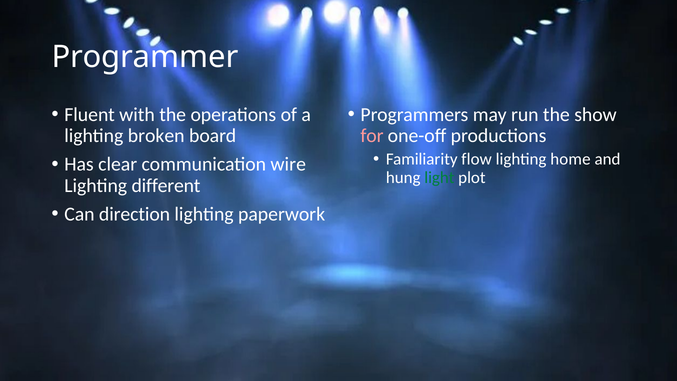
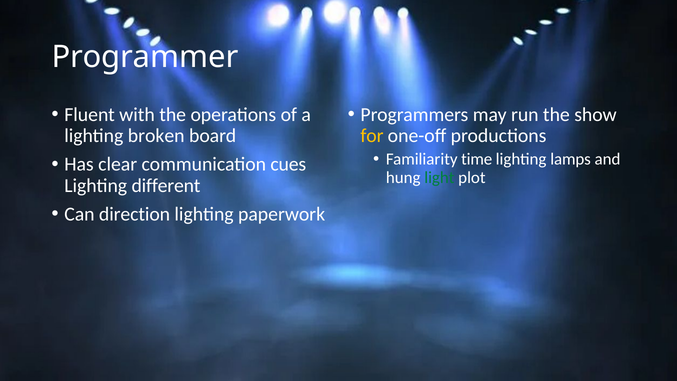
for colour: pink -> yellow
flow: flow -> time
home: home -> lamps
wire: wire -> cues
